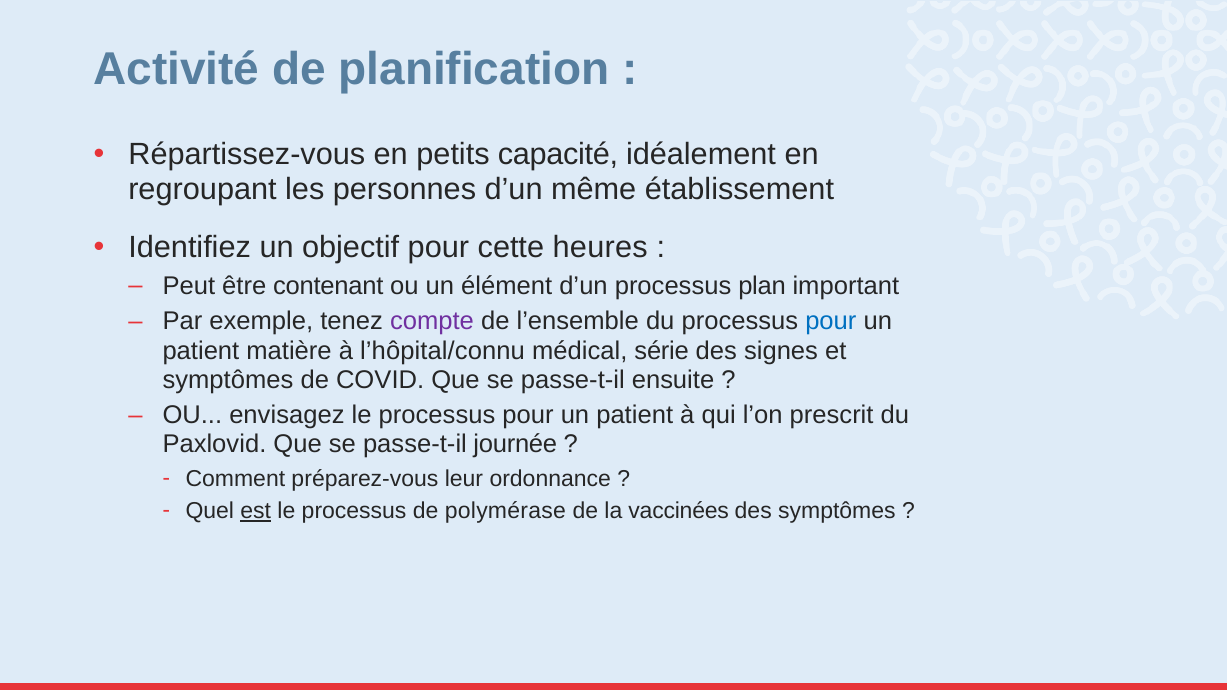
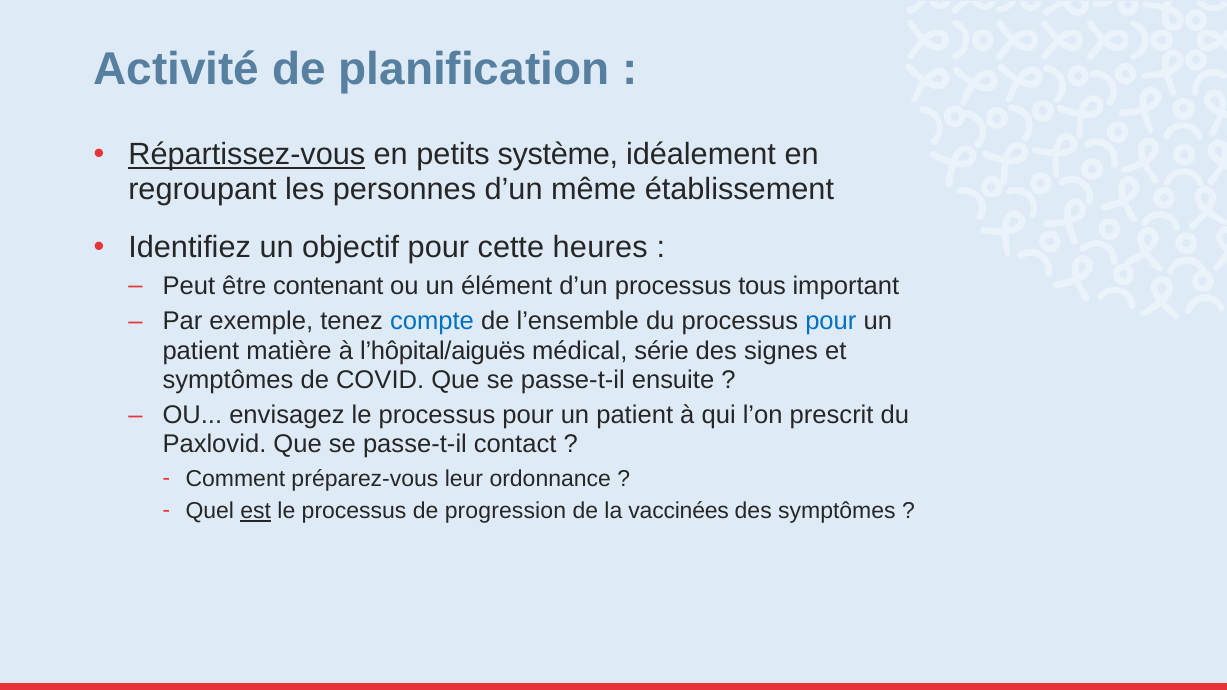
Répartissez-vous underline: none -> present
capacité: capacité -> système
plan: plan -> tous
compte colour: purple -> blue
l’hôpital/connu: l’hôpital/connu -> l’hôpital/aiguës
journée: journée -> contact
polymérase: polymérase -> progression
